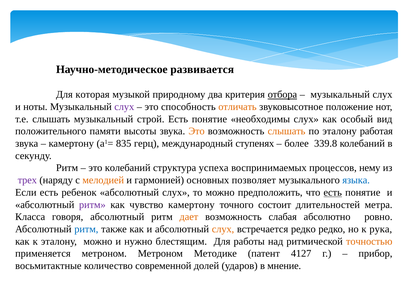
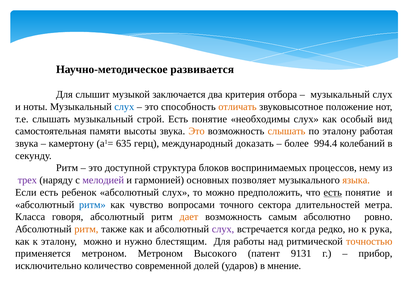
которая: которая -> слышит
природному: природному -> заключается
отбора underline: present -> none
слух at (124, 107) colour: purple -> blue
положительного: положительного -> самостоятельная
835: 835 -> 635
ступенях: ступенях -> доказать
339.8: 339.8 -> 994.4
это колебаний: колебаний -> доступной
успеха: успеха -> блоков
мелодией colour: orange -> purple
языка colour: blue -> orange
ритм at (92, 205) colour: purple -> blue
чувство камертону: камертону -> вопросами
состоит: состоит -> сектора
слабая: слабая -> самым
ритм at (86, 229) colour: blue -> orange
слух at (223, 229) colour: orange -> purple
встречается редко: редко -> когда
Методике: Методике -> Высокого
4127: 4127 -> 9131
восьмитактные: восьмитактные -> исключительно
